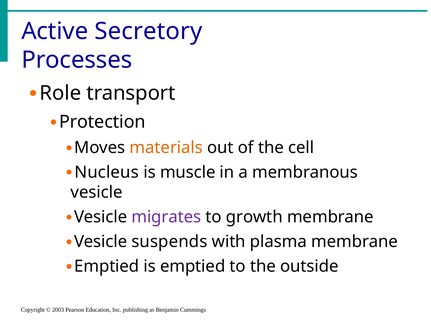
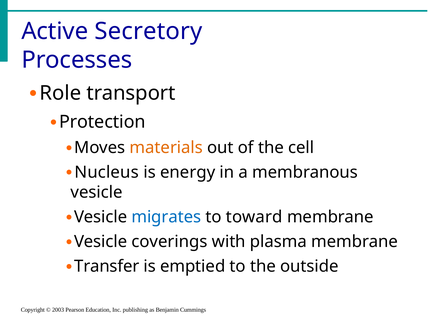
muscle: muscle -> energy
migrates colour: purple -> blue
growth: growth -> toward
suspends: suspends -> coverings
Emptied at (107, 267): Emptied -> Transfer
